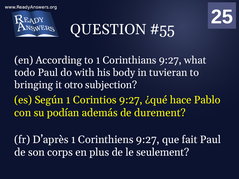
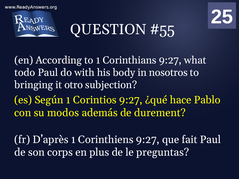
tuvieran: tuvieran -> nosotros
podían: podían -> modos
seulement: seulement -> preguntas
